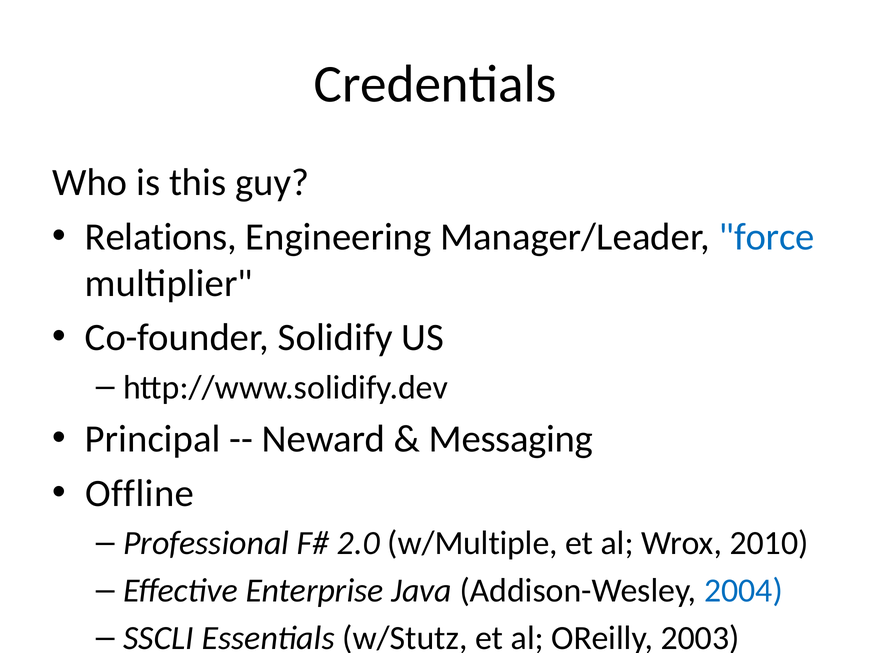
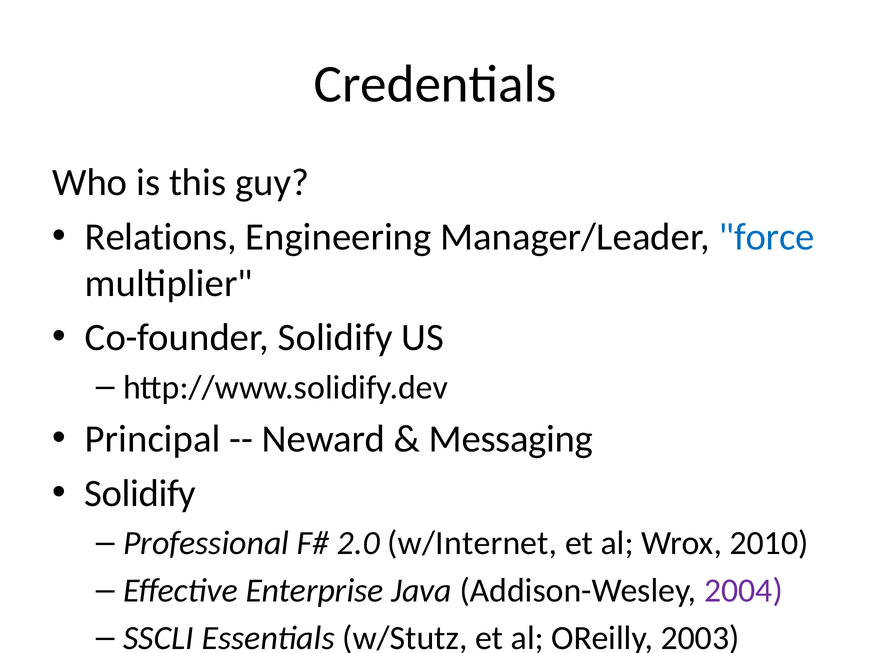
Offline at (140, 494): Offline -> Solidify
w/Multiple: w/Multiple -> w/Internet
2004 colour: blue -> purple
